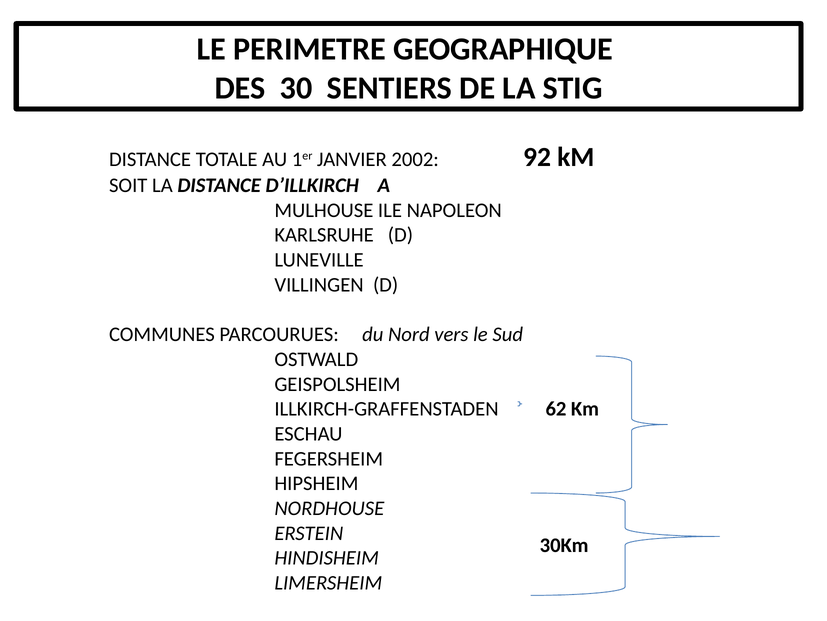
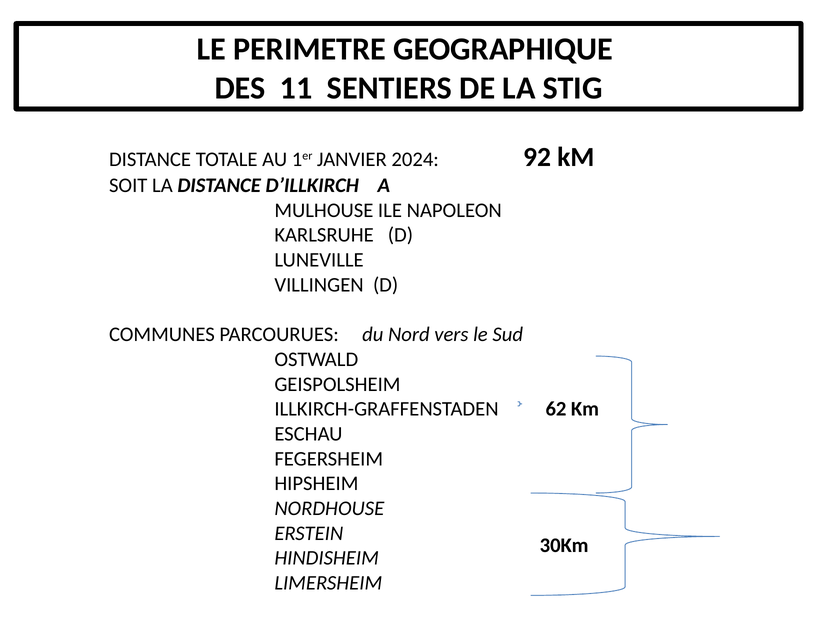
30: 30 -> 11
2002: 2002 -> 2024
